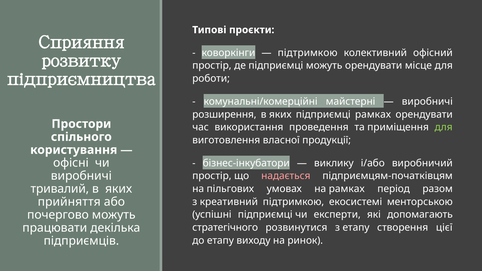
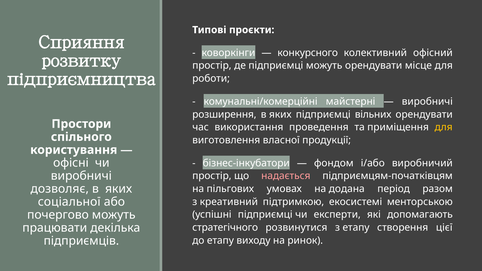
підтримкою at (308, 53): підтримкою -> конкурсного
підприємці рамках: рамках -> вільних
для at (444, 127) colour: light green -> yellow
виклику: виклику -> фондом
тривалий: тривалий -> дозволяє
на рамках: рамках -> додана
прийняття: прийняття -> соціальної
